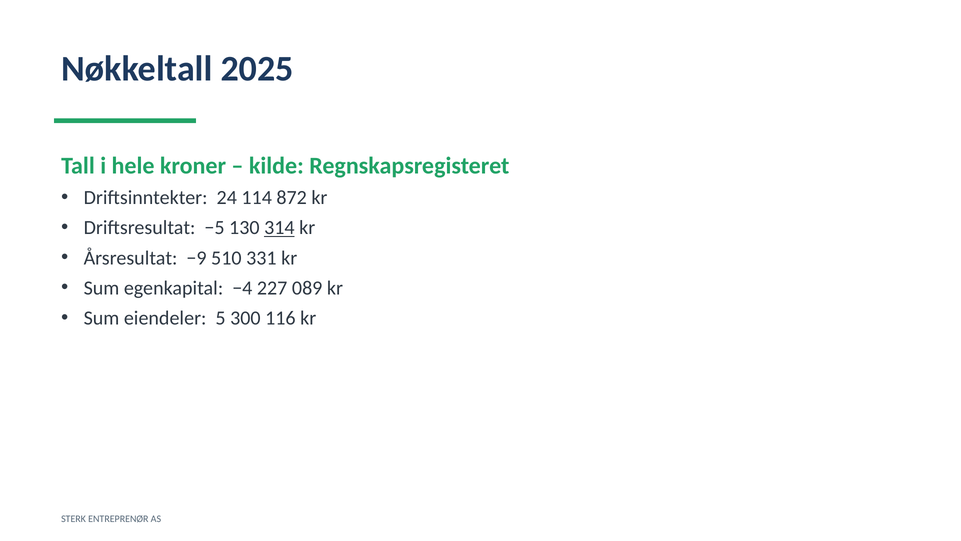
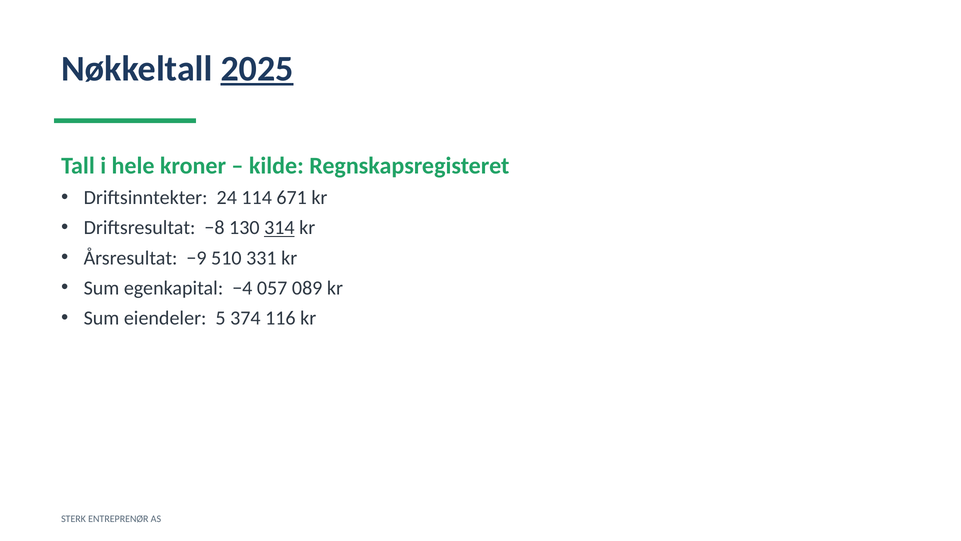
2025 underline: none -> present
872: 872 -> 671
−5: −5 -> −8
227: 227 -> 057
300: 300 -> 374
